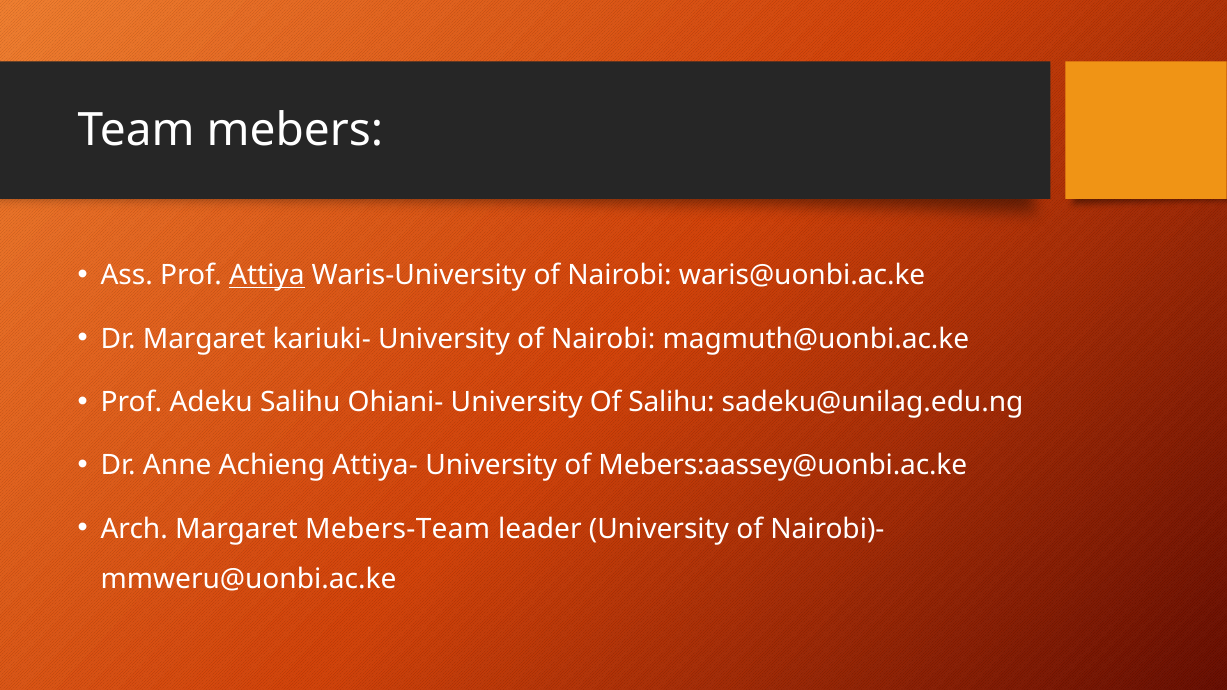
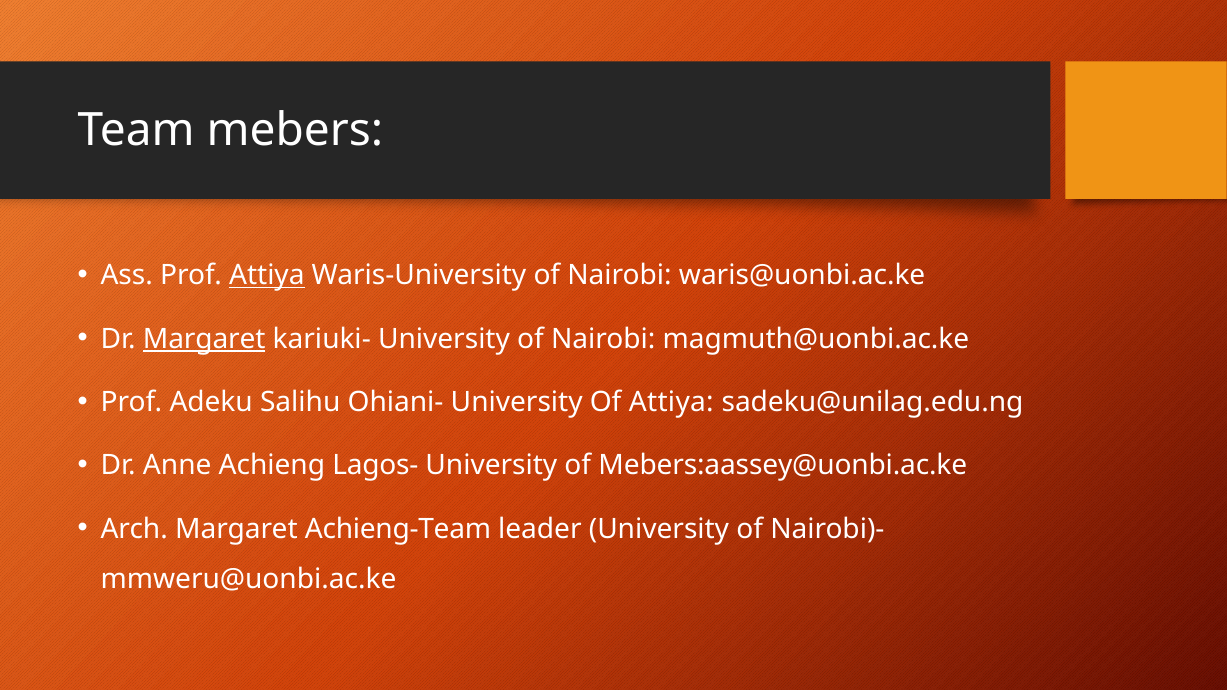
Margaret at (204, 339) underline: none -> present
Of Salihu: Salihu -> Attiya
Attiya-: Attiya- -> Lagos-
Mebers-Team: Mebers-Team -> Achieng-Team
